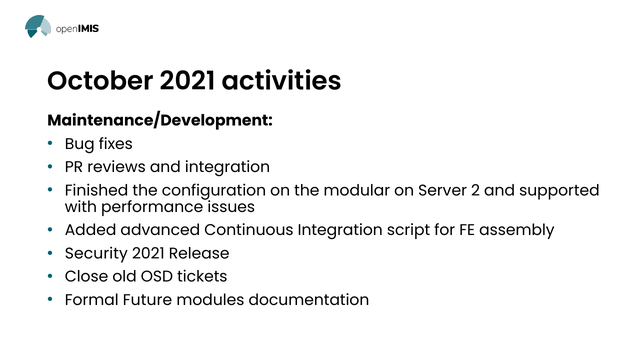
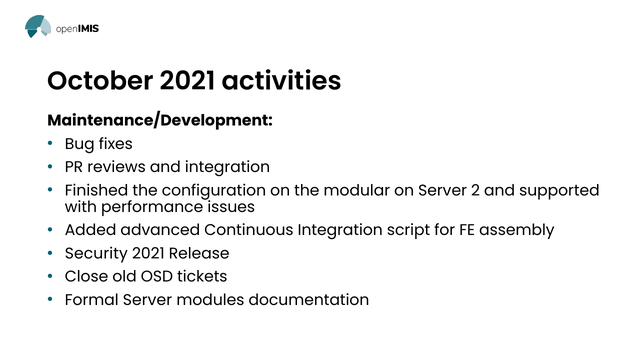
Formal Future: Future -> Server
